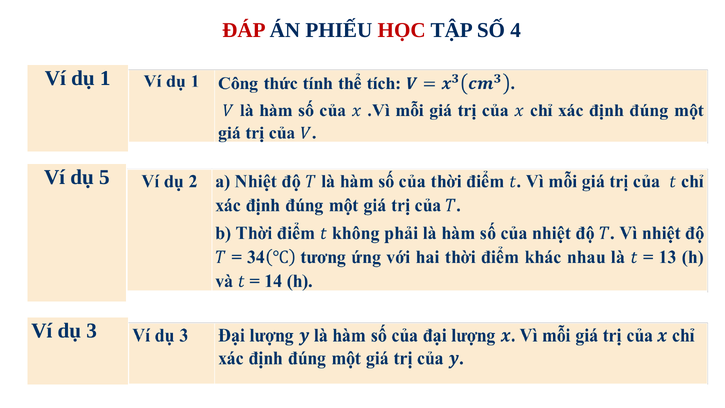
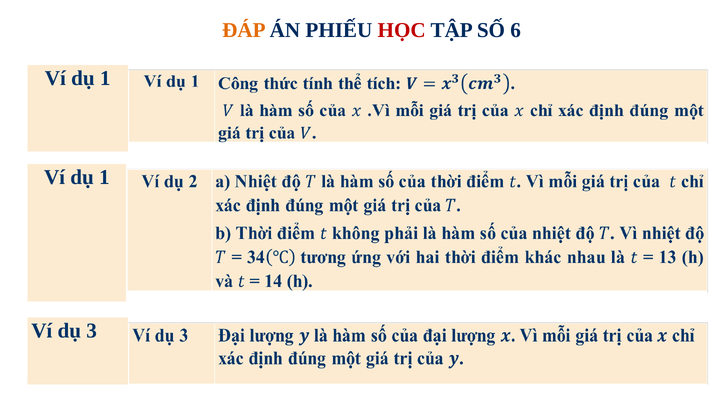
ĐÁP colour: red -> orange
4: 4 -> 6
5 at (104, 177): 5 -> 1
